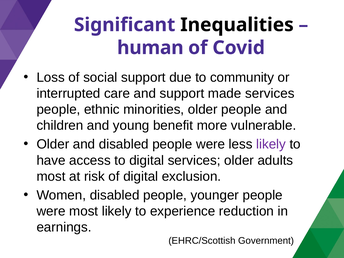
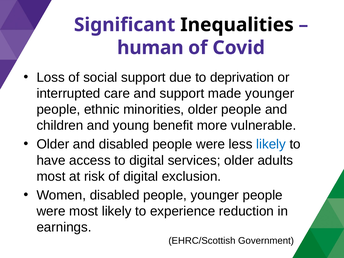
community: community -> deprivation
made services: services -> younger
likely at (271, 144) colour: purple -> blue
